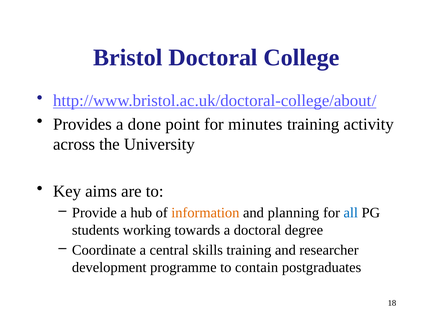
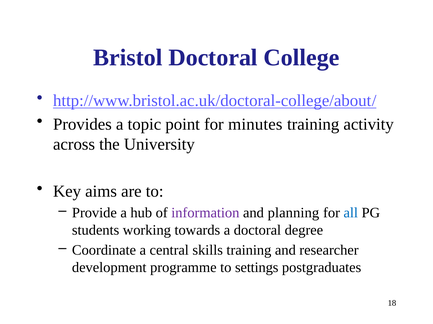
done: done -> topic
information colour: orange -> purple
contain: contain -> settings
